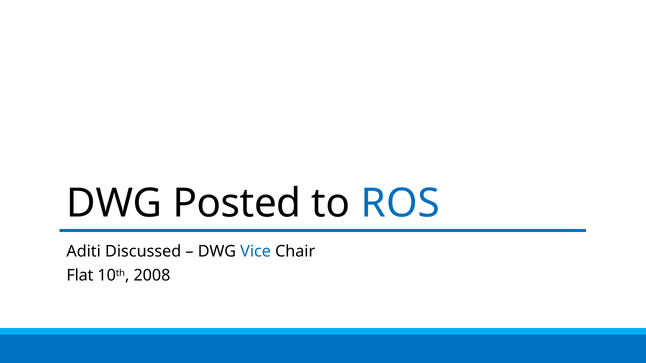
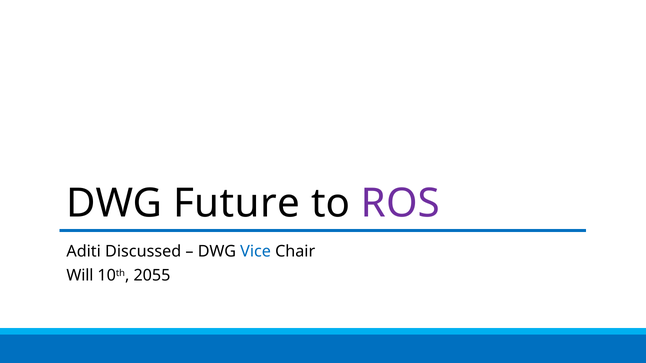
Posted: Posted -> Future
ROS colour: blue -> purple
Flat: Flat -> Will
2008: 2008 -> 2055
